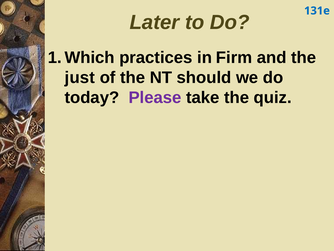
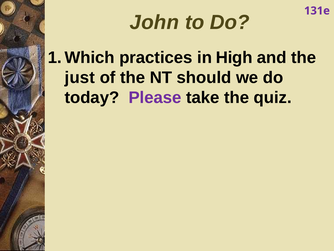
131e colour: blue -> purple
Later: Later -> John
Firm: Firm -> High
